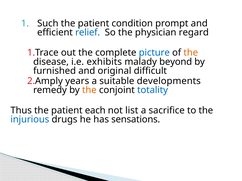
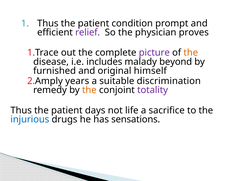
Such at (48, 23): Such -> Thus
relief colour: blue -> purple
regard: regard -> proves
picture colour: blue -> purple
exhibits: exhibits -> includes
difficult: difficult -> himself
developments: developments -> discrimination
totality colour: blue -> purple
each: each -> days
list: list -> life
